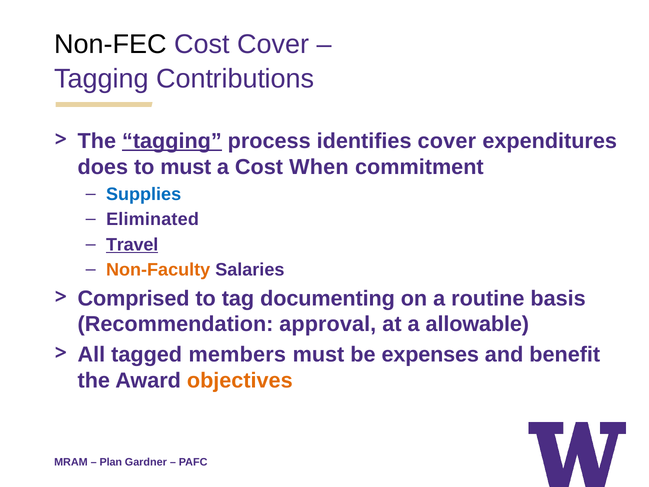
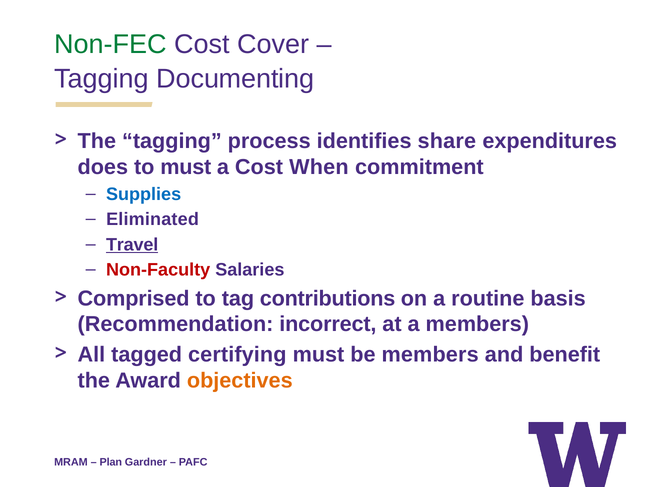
Non-FEC colour: black -> green
Contributions: Contributions -> Documenting
tagging at (172, 141) underline: present -> none
identifies cover: cover -> share
Non-Faculty colour: orange -> red
documenting: documenting -> contributions
approval: approval -> incorrect
a allowable: allowable -> members
members: members -> certifying
be expenses: expenses -> members
